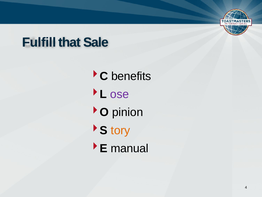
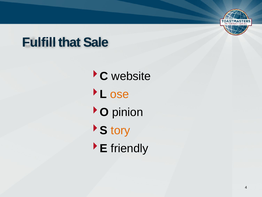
benefits: benefits -> website
ose colour: purple -> orange
manual: manual -> friendly
